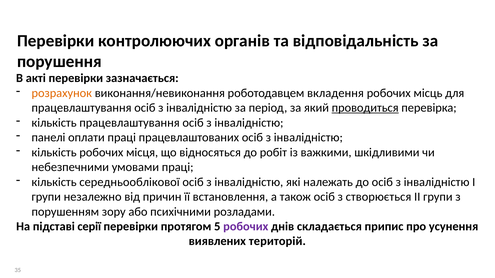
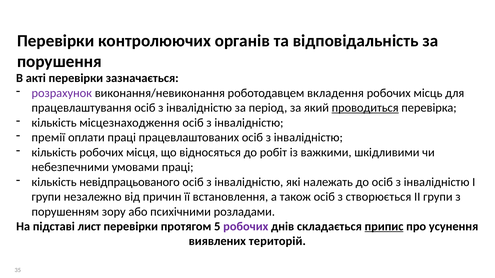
розрахунок colour: orange -> purple
кількість працевлаштування: працевлаштування -> місцезнаходження
панелі: панелі -> премії
середньооблікової: середньооблікової -> невідпрацьованого
серії: серії -> лист
припис underline: none -> present
